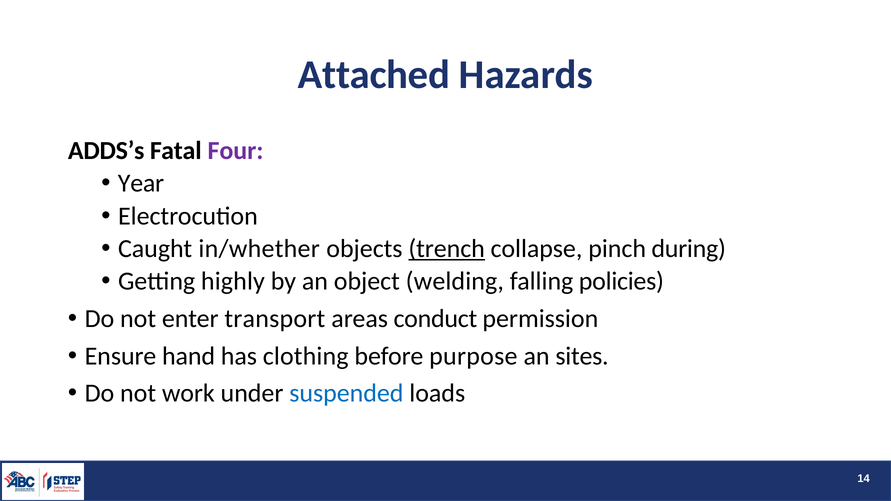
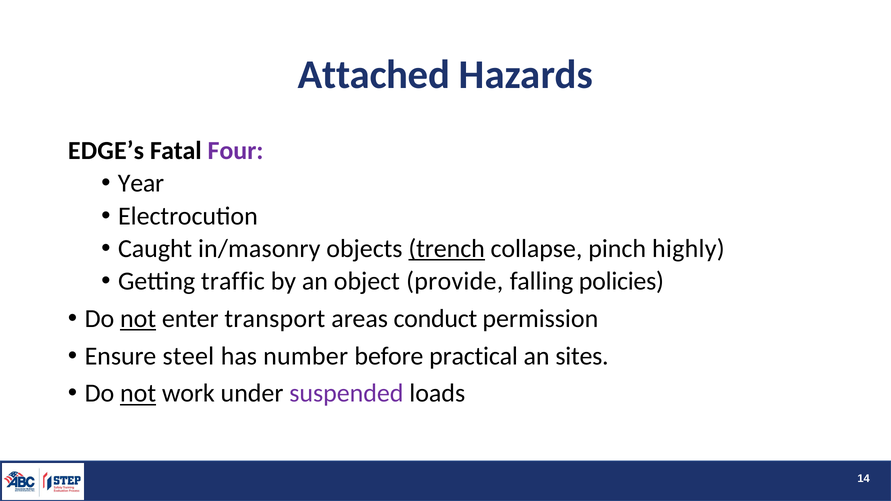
ADDS’s: ADDS’s -> EDGE’s
in/whether: in/whether -> in/masonry
during: during -> highly
highly: highly -> traffic
welding: welding -> provide
not at (138, 319) underline: none -> present
hand: hand -> steel
clothing: clothing -> number
purpose: purpose -> practical
not at (138, 394) underline: none -> present
suspended colour: blue -> purple
